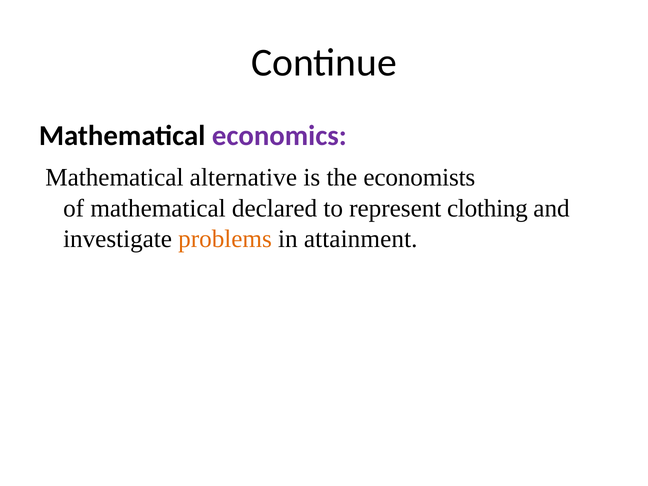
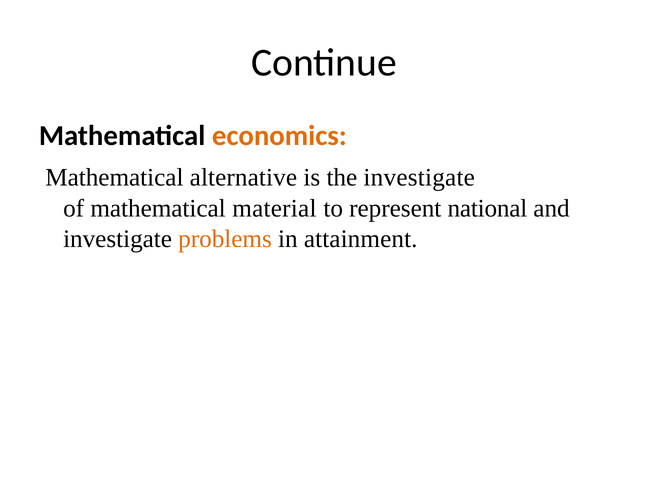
economics colour: purple -> orange
the economists: economists -> investigate
declared: declared -> material
clothing: clothing -> national
